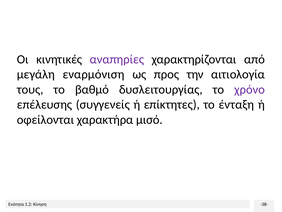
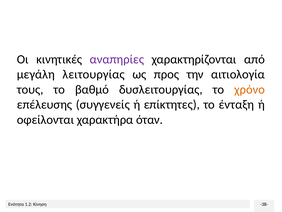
εναρμόνιση: εναρμόνιση -> λειτουργίας
χρόνο colour: purple -> orange
μισό: μισό -> όταν
